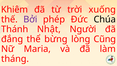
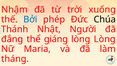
Khiêm: Khiêm -> Nhậm
Bởi colour: purple -> blue
bừng: bừng -> giáng
lòng Cũng: Cũng -> Lòng
